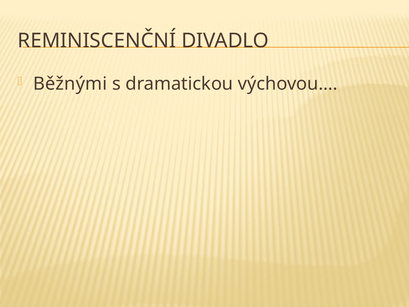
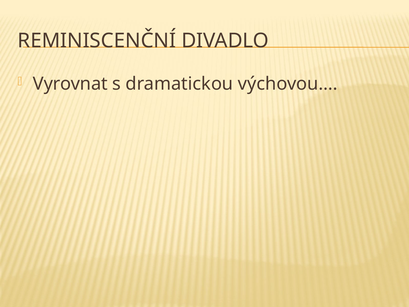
Běžnými: Běžnými -> Vyrovnat
